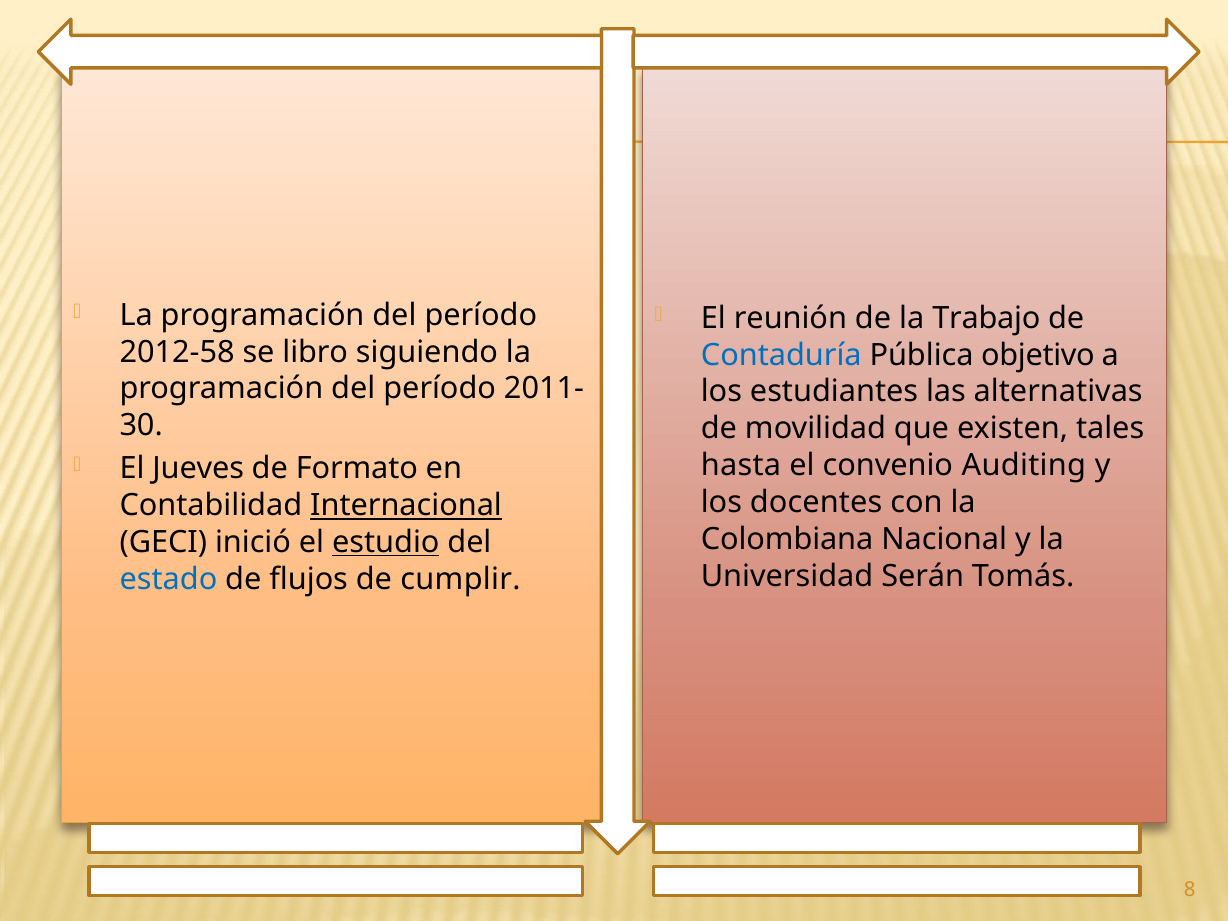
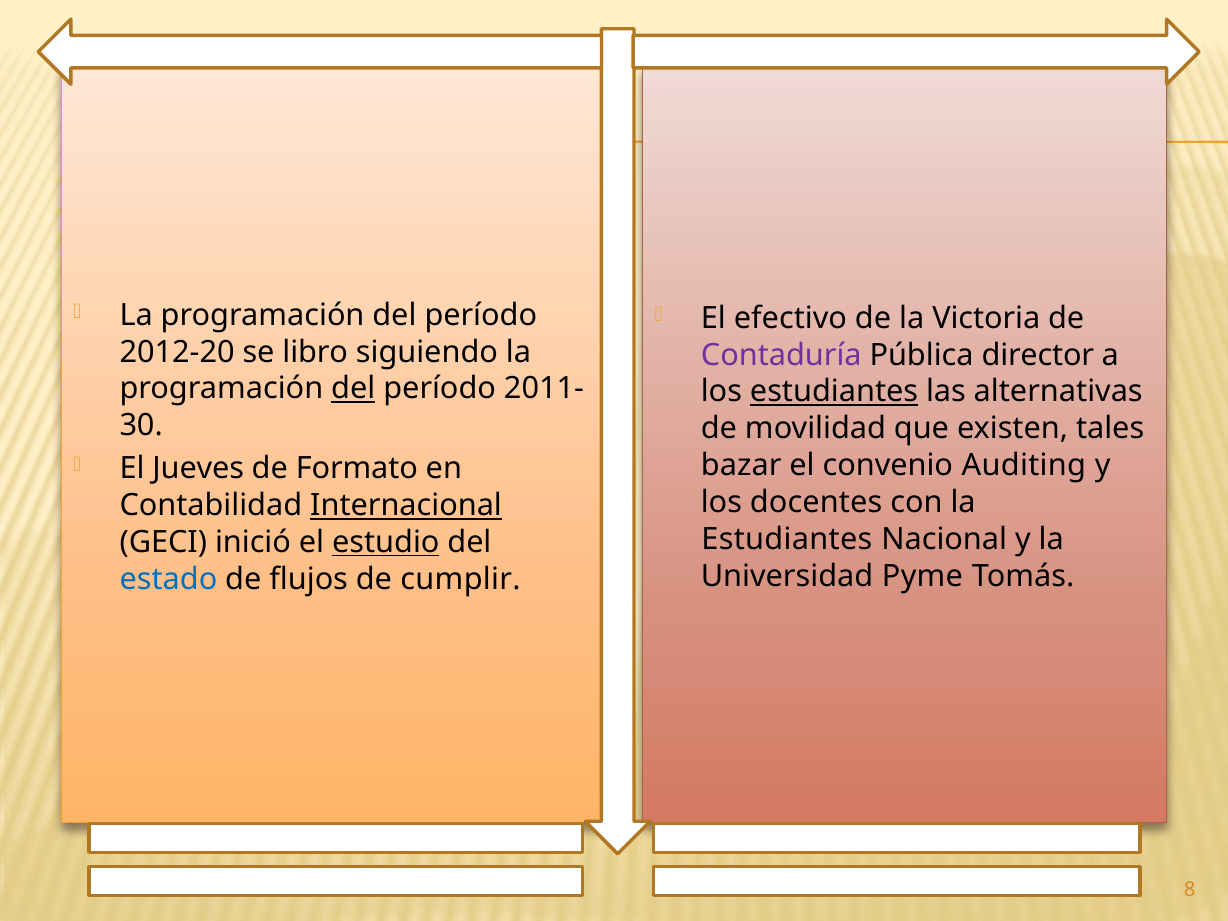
reunión: reunión -> efectivo
Trabajo: Trabajo -> Victoria
2012-58: 2012-58 -> 2012-20
Contaduría colour: blue -> purple
objetivo: objetivo -> director
del at (353, 389) underline: none -> present
estudiantes at (834, 392) underline: none -> present
hasta: hasta -> bazar
Colombiana at (787, 539): Colombiana -> Estudiantes
Serán: Serán -> Pyme
